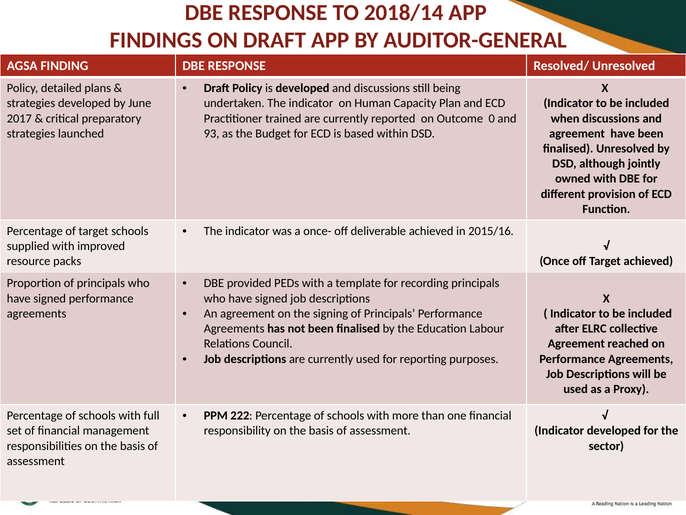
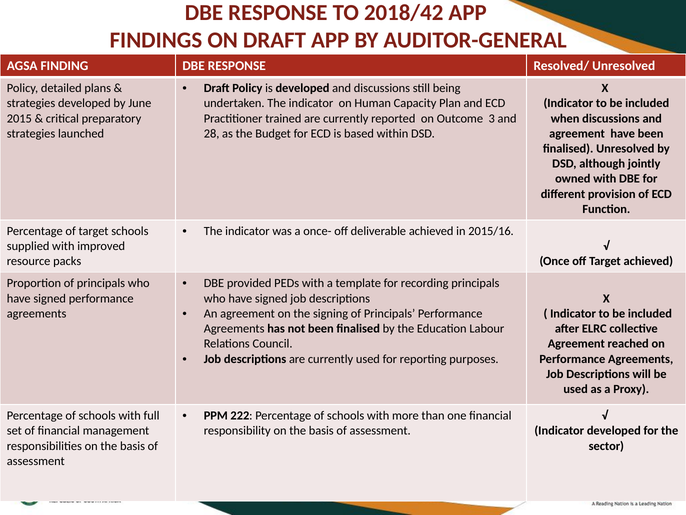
2018/14: 2018/14 -> 2018/42
2017: 2017 -> 2015
0: 0 -> 3
93: 93 -> 28
